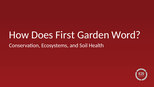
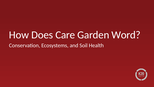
First: First -> Care
